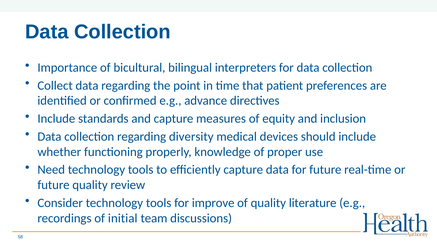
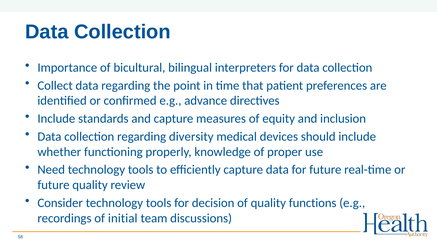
improve: improve -> decision
literature: literature -> functions
